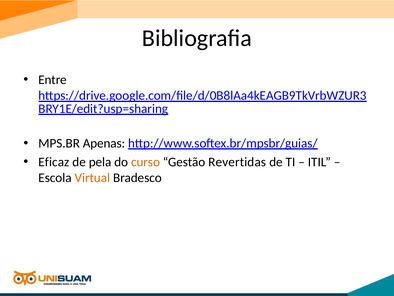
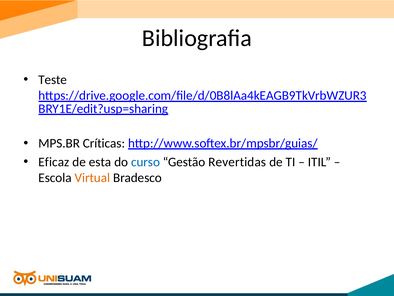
Entre: Entre -> Teste
Apenas: Apenas -> Críticas
pela: pela -> esta
curso colour: orange -> blue
